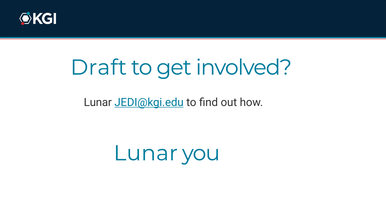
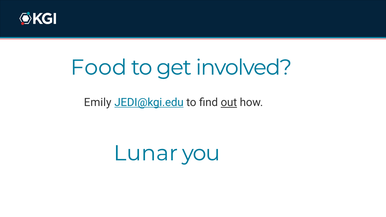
Draft: Draft -> Food
Lunar at (98, 103): Lunar -> Emily
out underline: none -> present
